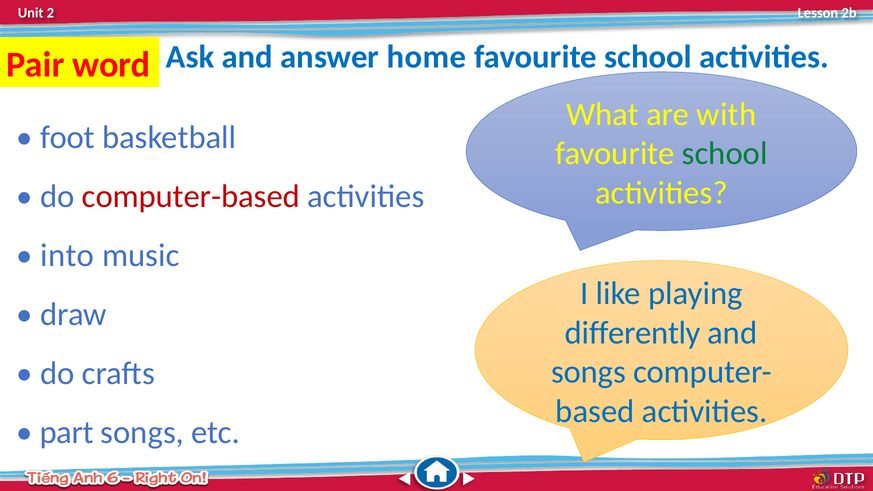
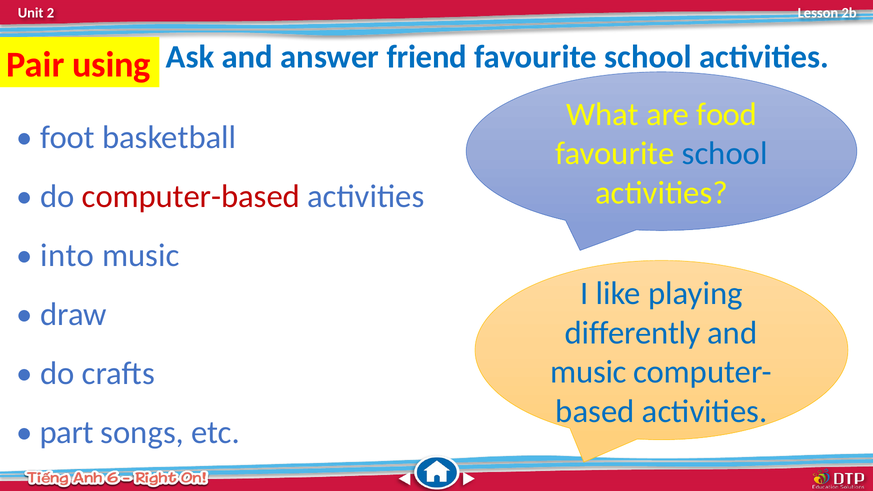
word: word -> using
home: home -> friend
with: with -> food
school at (725, 154) colour: green -> blue
songs at (588, 372): songs -> music
